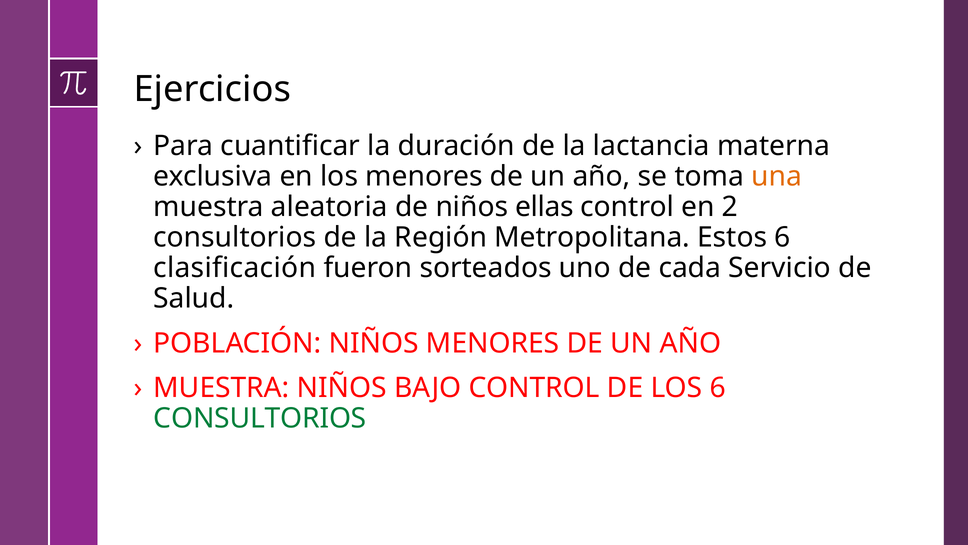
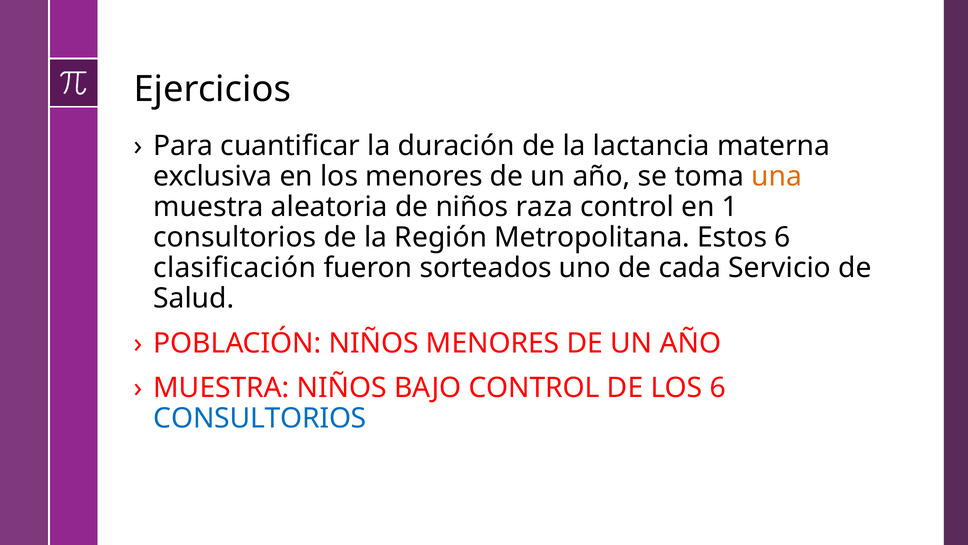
ellas: ellas -> raza
2: 2 -> 1
CONSULTORIOS at (260, 418) colour: green -> blue
